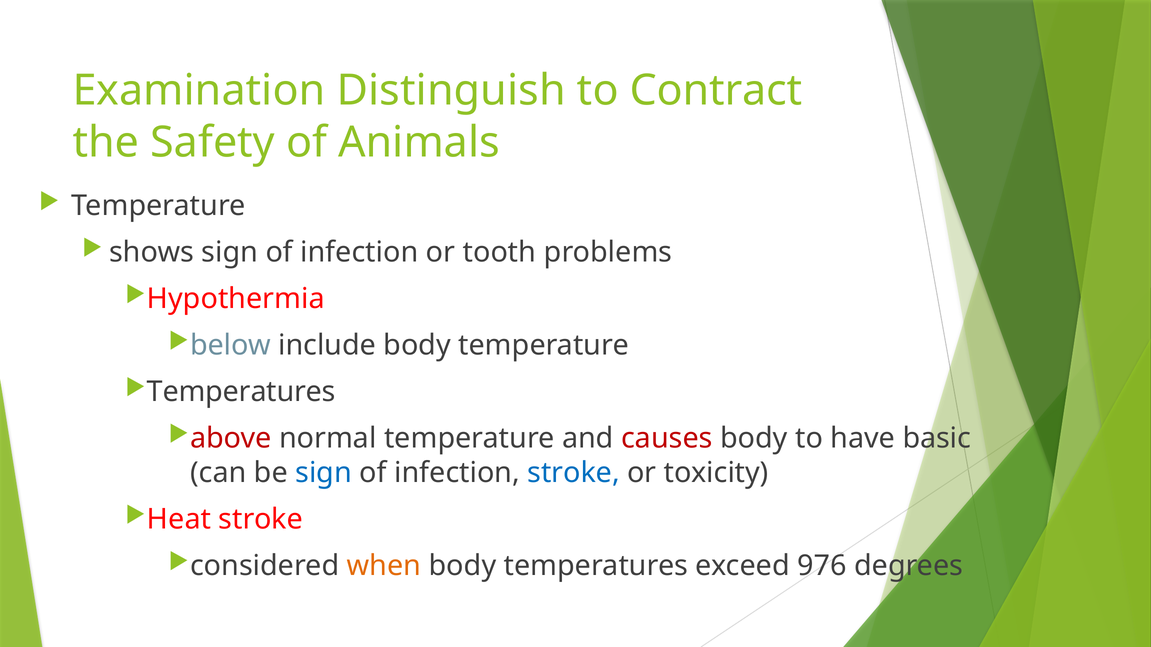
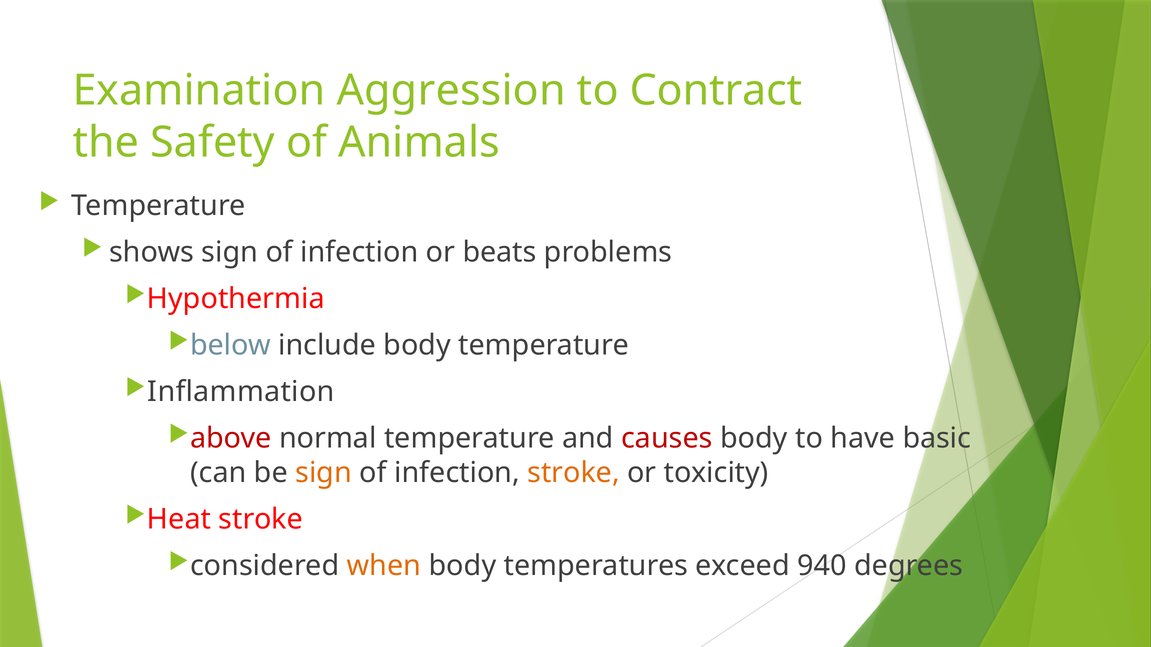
Distinguish: Distinguish -> Aggression
tooth: tooth -> beats
Temperatures at (241, 392): Temperatures -> Inflammation
sign at (324, 473) colour: blue -> orange
stroke at (574, 473) colour: blue -> orange
976: 976 -> 940
